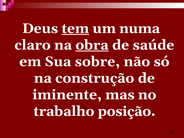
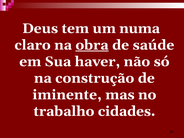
tem underline: present -> none
sobre: sobre -> haver
posição: posição -> cidades
